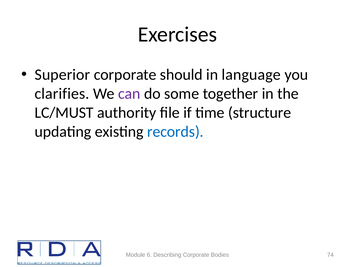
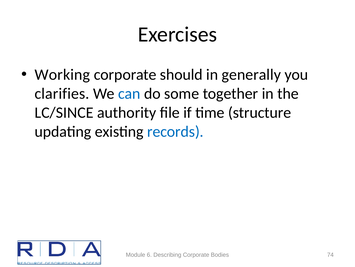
Superior: Superior -> Working
language: language -> generally
can colour: purple -> blue
LC/MUST: LC/MUST -> LC/SINCE
